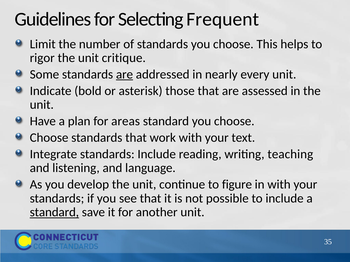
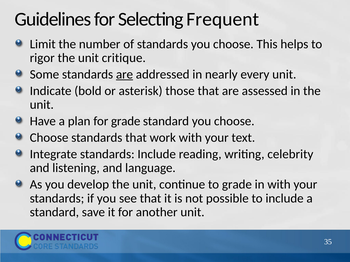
for areas: areas -> grade
teaching: teaching -> celebrity
to figure: figure -> grade
standard at (54, 213) underline: present -> none
